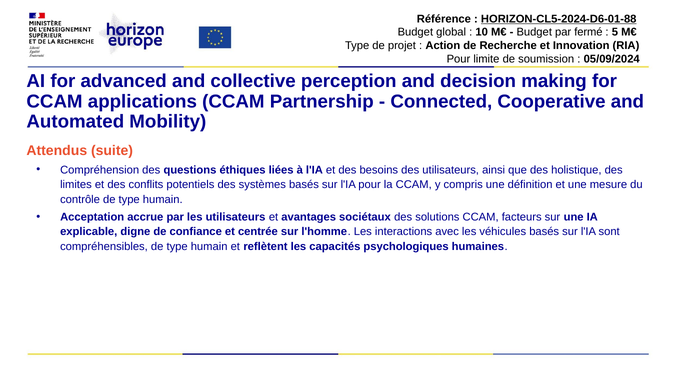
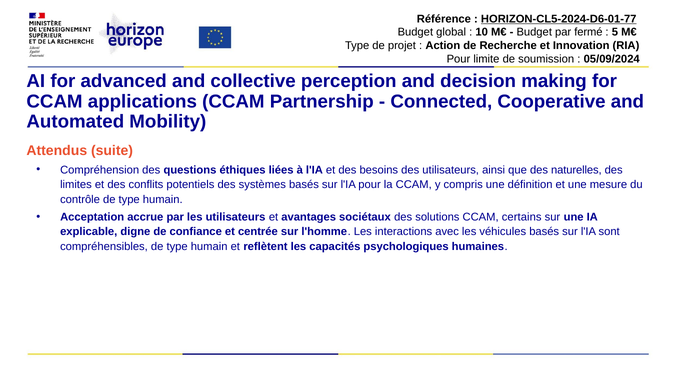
HORIZON-CL5-2024-D6-01-88: HORIZON-CL5-2024-D6-01-88 -> HORIZON-CL5-2024-D6-01-77
holistique: holistique -> naturelles
facteurs: facteurs -> certains
